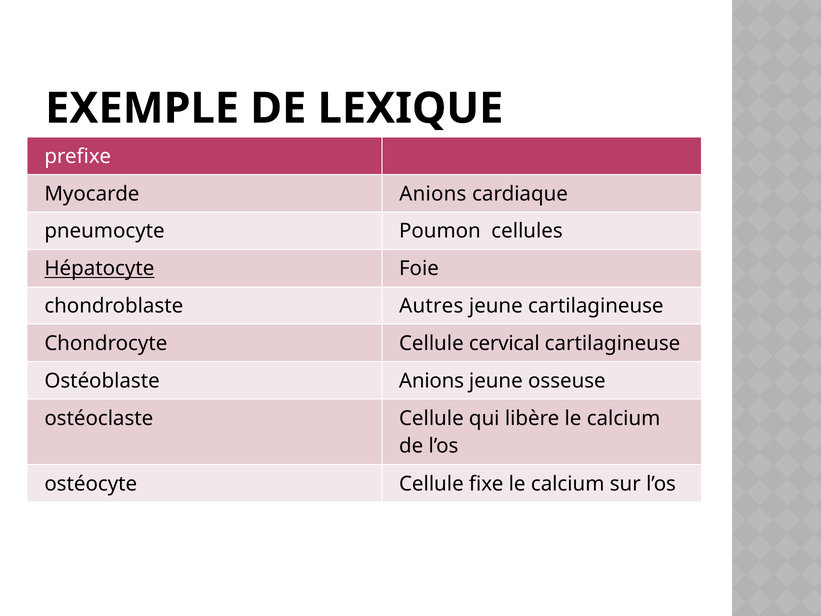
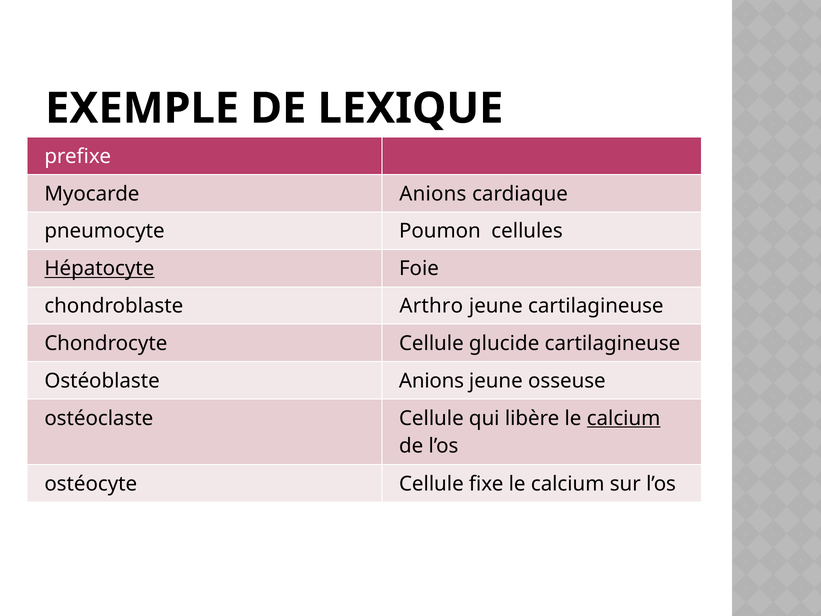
Autres: Autres -> Arthro
cervical: cervical -> glucide
calcium at (624, 418) underline: none -> present
